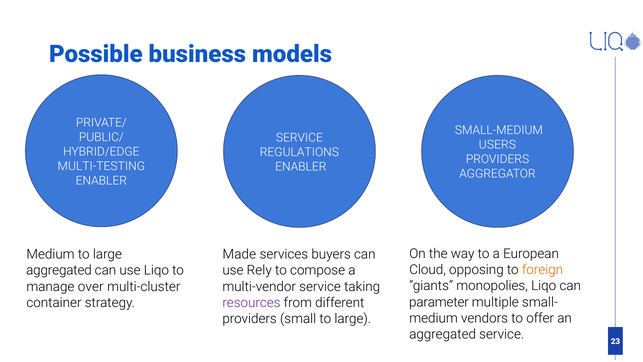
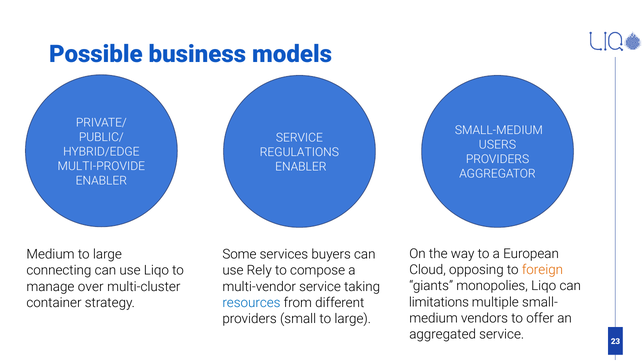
MULTI-TESTING: MULTI-TESTING -> MULTI-PROVIDE
Made: Made -> Some
aggregated at (59, 270): aggregated -> connecting
parameter: parameter -> limitations
resources colour: purple -> blue
